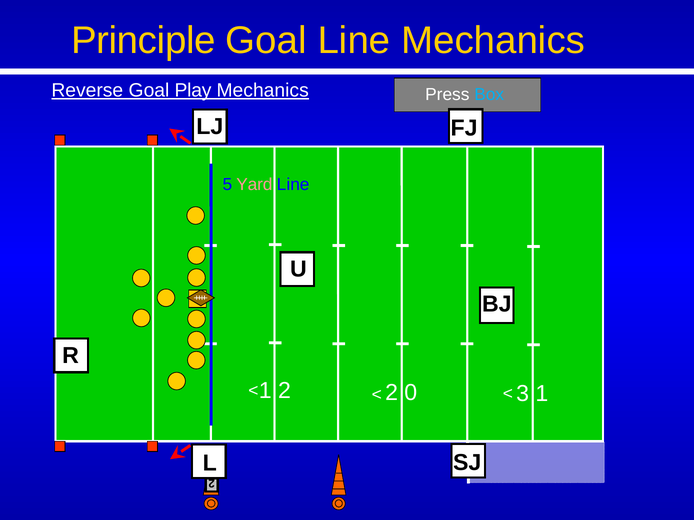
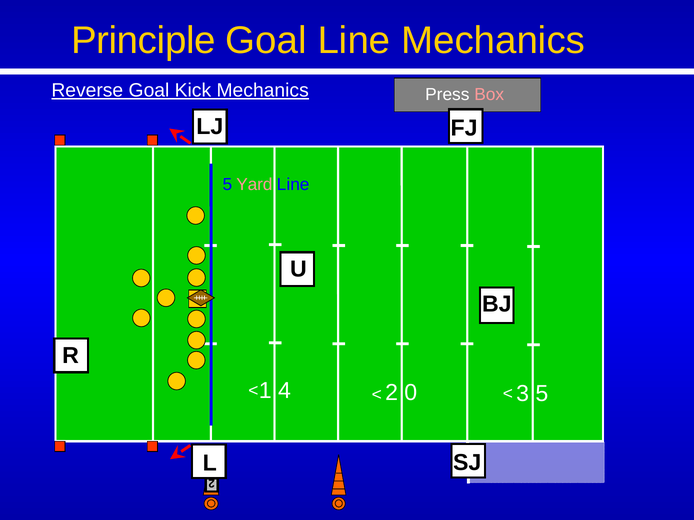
Play: Play -> Kick
Box colour: light blue -> pink
1 2: 2 -> 4
3 1: 1 -> 5
